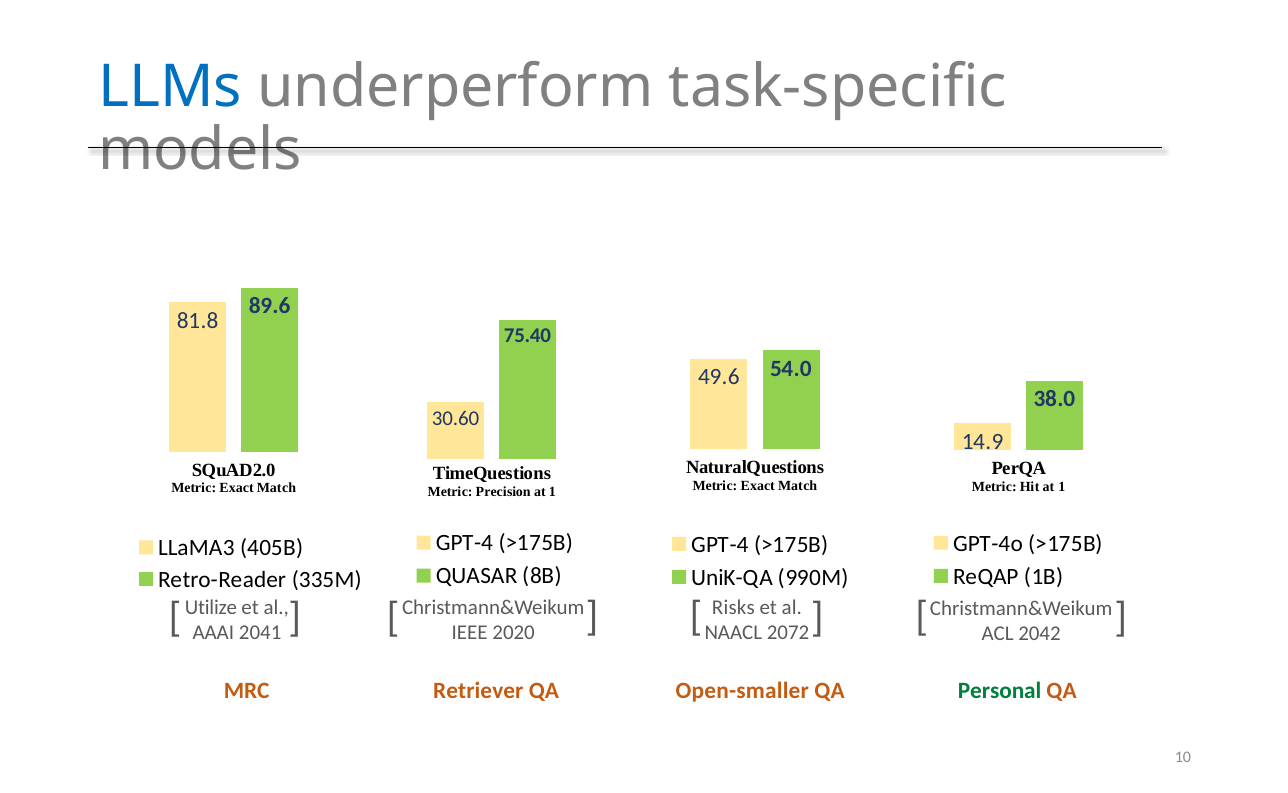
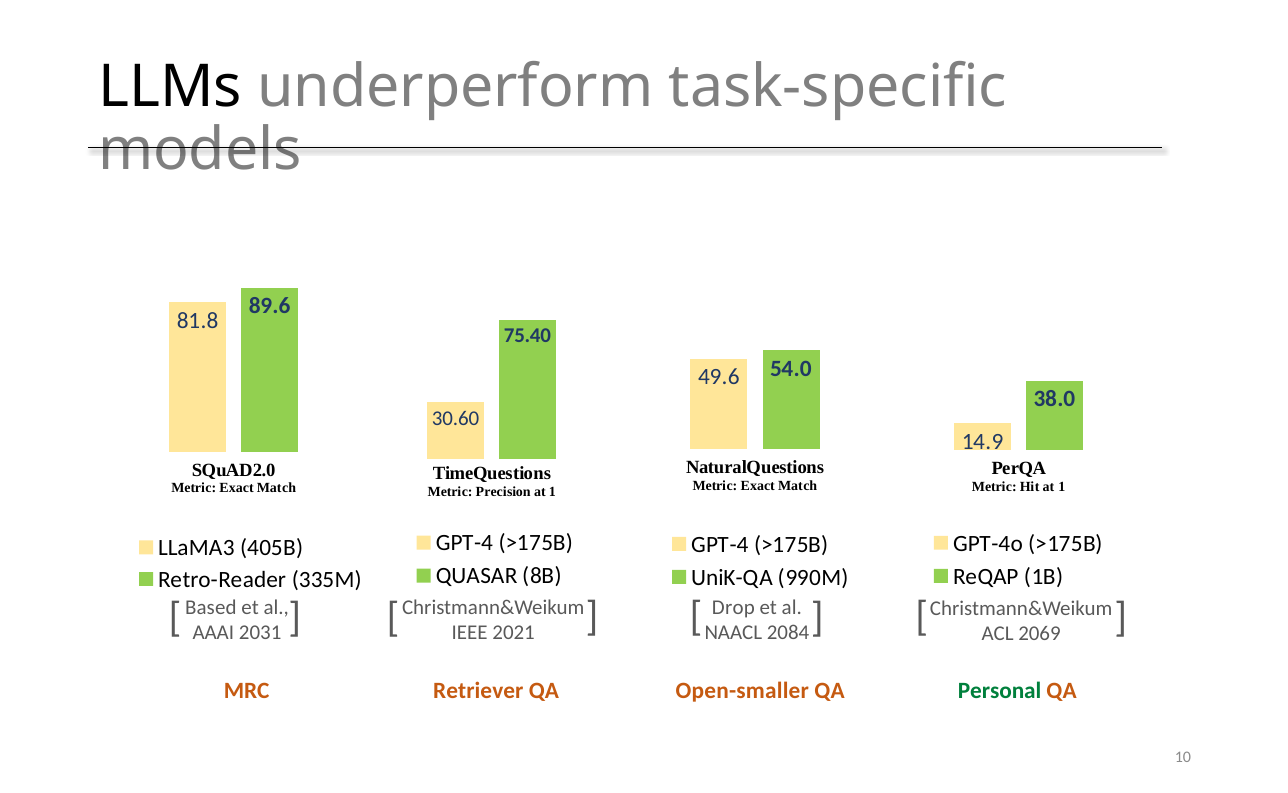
LLMs colour: blue -> black
Utilize: Utilize -> Based
Risks: Risks -> Drop
2041: 2041 -> 2031
2020: 2020 -> 2021
2072: 2072 -> 2084
2042: 2042 -> 2069
